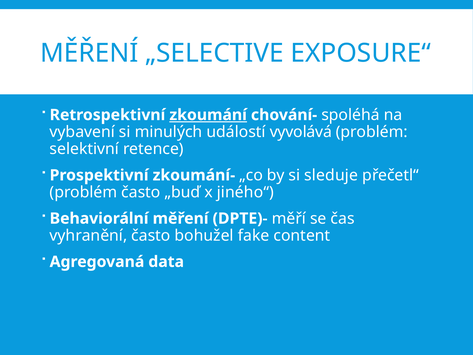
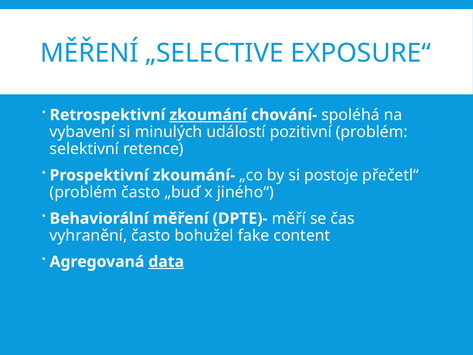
vyvolává: vyvolává -> pozitivní
sleduje: sleduje -> postoje
data underline: none -> present
